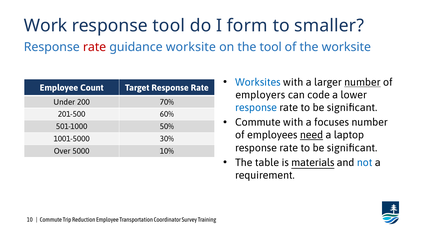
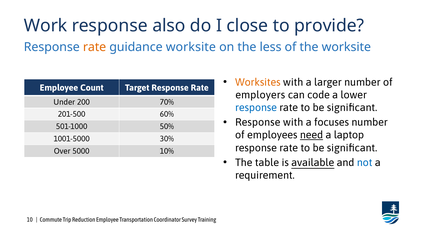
response tool: tool -> also
form: form -> close
smaller: smaller -> provide
rate at (95, 47) colour: red -> orange
the tool: tool -> less
Worksites colour: blue -> orange
number at (362, 82) underline: present -> none
Commute at (258, 122): Commute -> Response
materials: materials -> available
